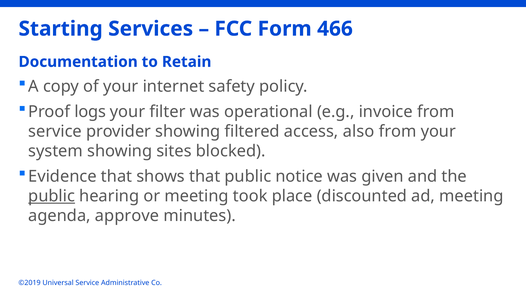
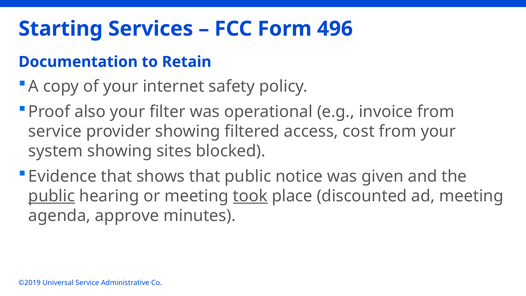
466: 466 -> 496
logs: logs -> also
also: also -> cost
took underline: none -> present
